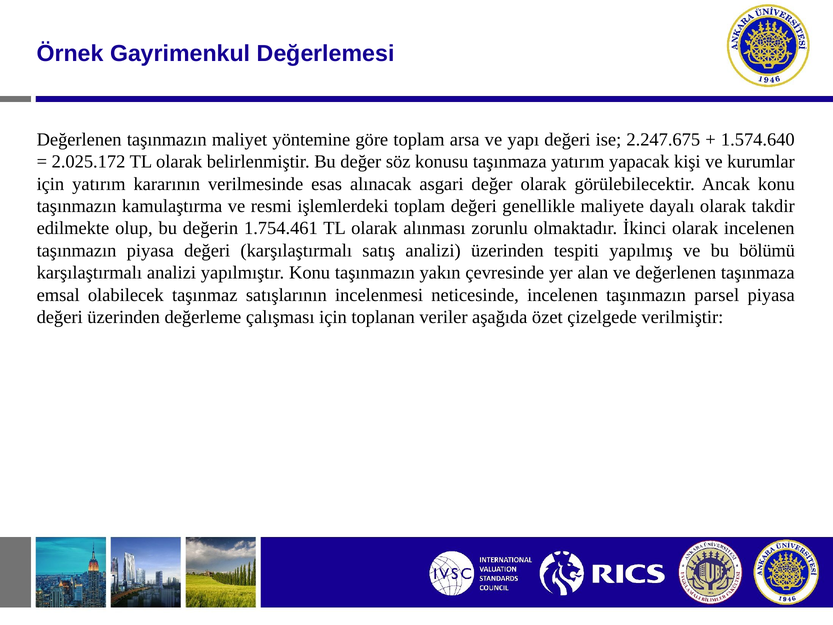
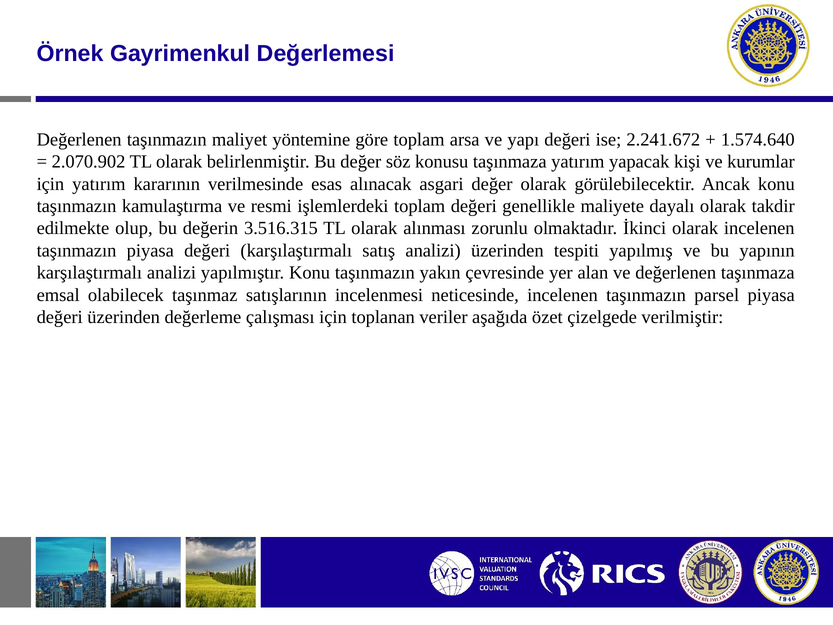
2.247.675: 2.247.675 -> 2.241.672
2.025.172: 2.025.172 -> 2.070.902
1.754.461: 1.754.461 -> 3.516.315
bölümü: bölümü -> yapının
